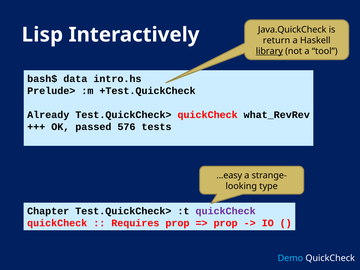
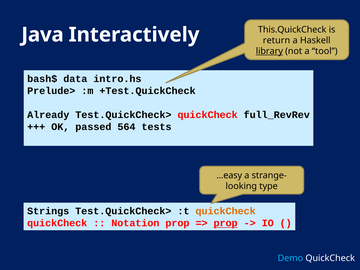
Java.QuickCheck: Java.QuickCheck -> This.QuickCheck
Lisp: Lisp -> Java
what_RevRev: what_RevRev -> full_RevRev
576: 576 -> 564
Chapter: Chapter -> Strings
quickCheck at (226, 211) colour: purple -> orange
Requires: Requires -> Notation
prop at (226, 223) underline: none -> present
